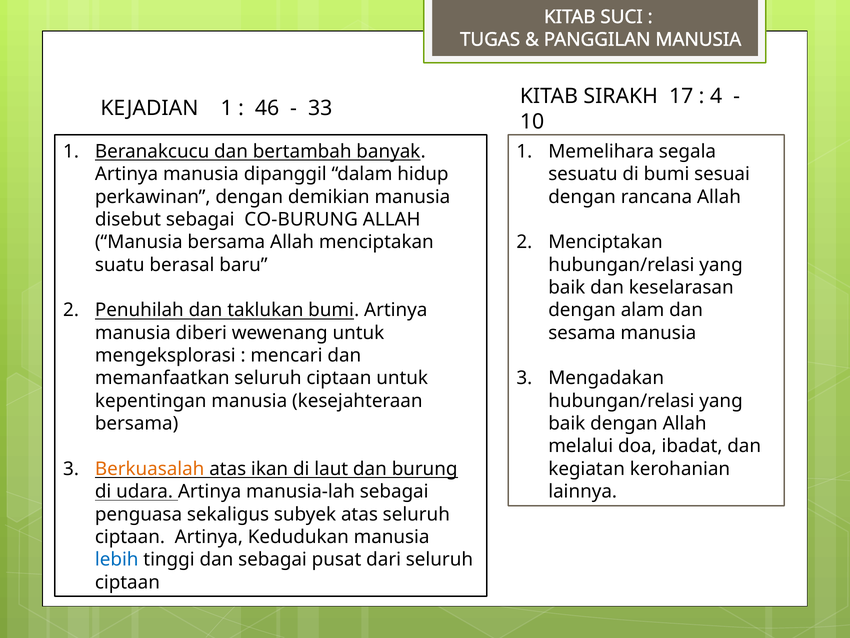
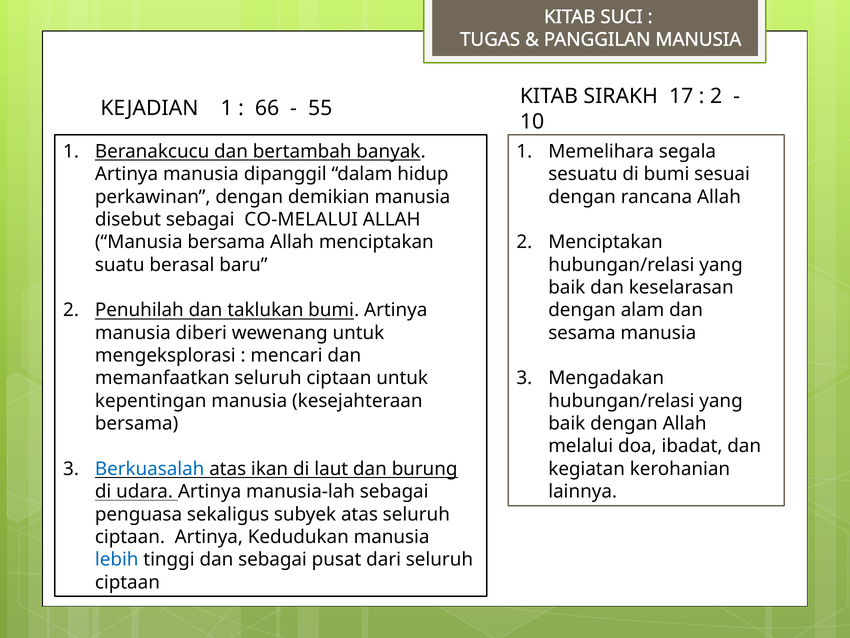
4 at (716, 96): 4 -> 2
46: 46 -> 66
33: 33 -> 55
CO-BURUNG: CO-BURUNG -> CO-MELALUI
Berkuasalah colour: orange -> blue
